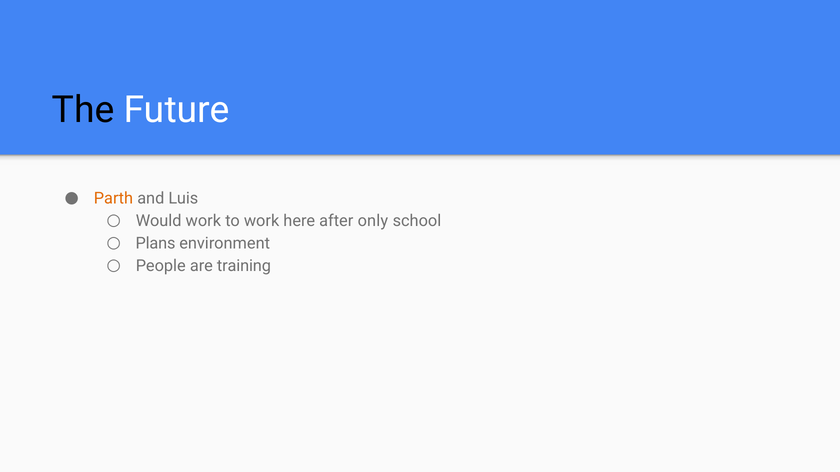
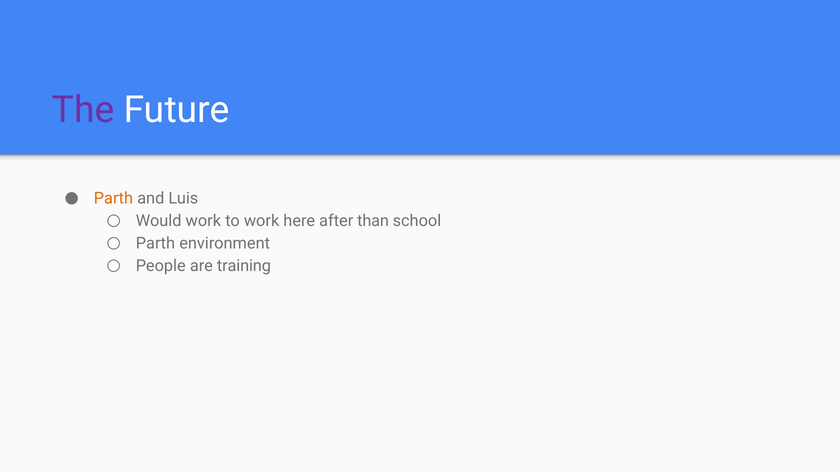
The colour: black -> purple
only: only -> than
Plans at (156, 244): Plans -> Parth
